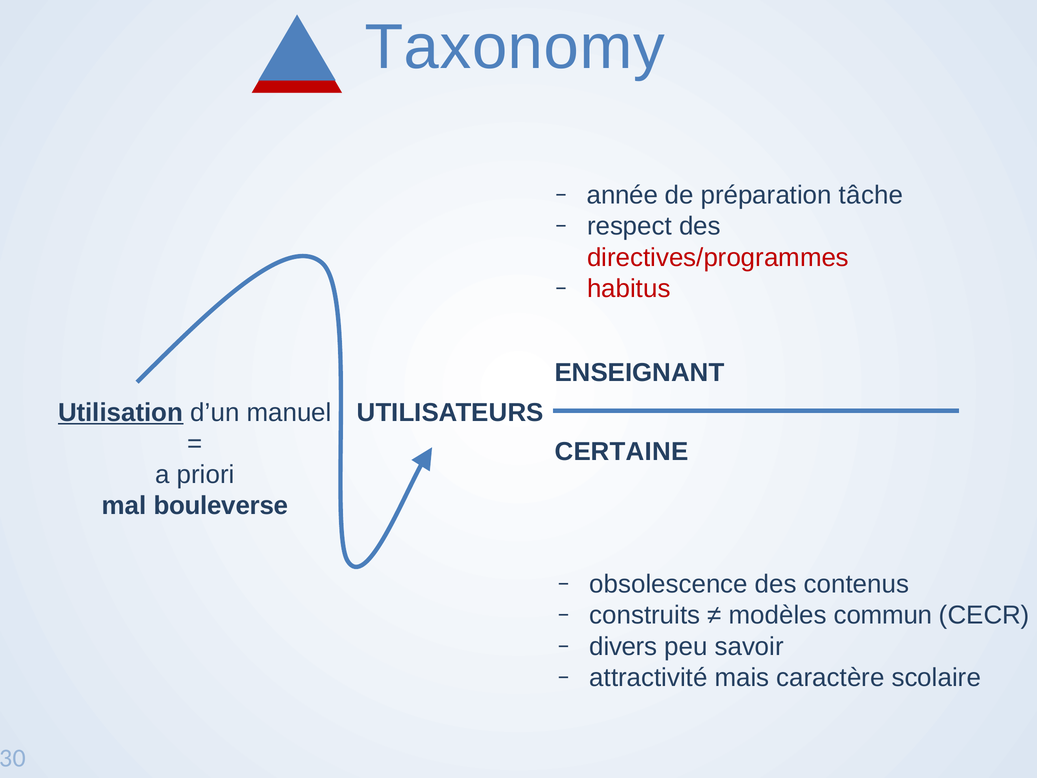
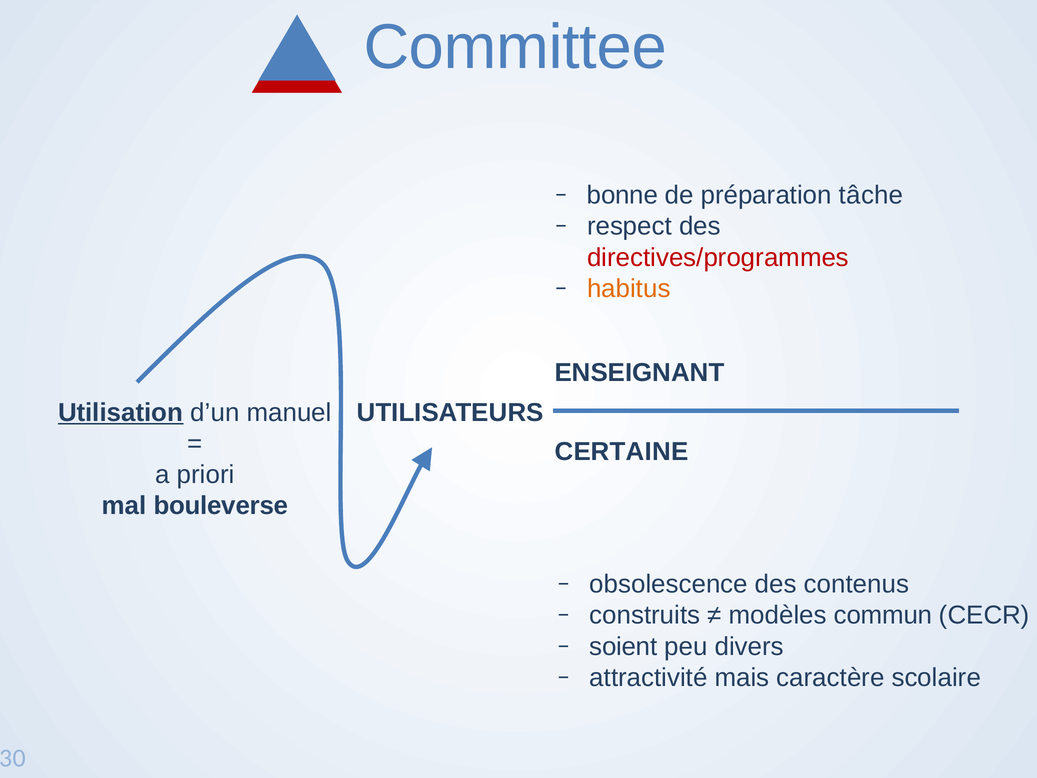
Taxonomy: Taxonomy -> Committee
année: année -> bonne
habitus colour: red -> orange
divers: divers -> soient
savoir: savoir -> divers
